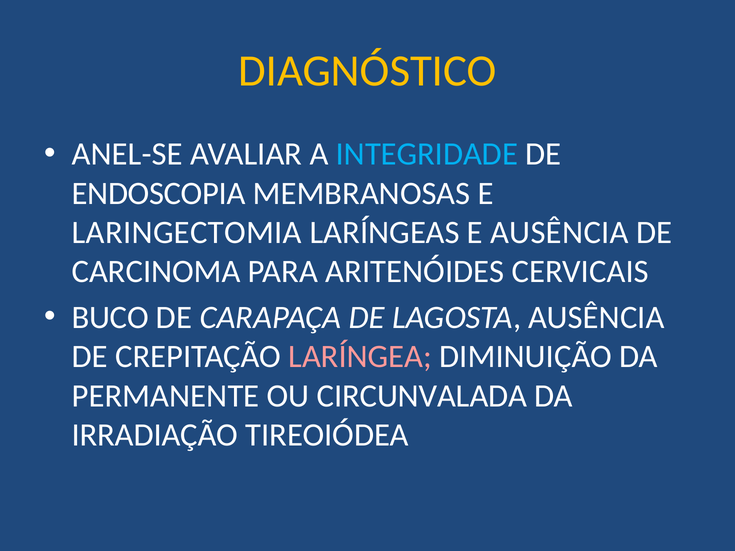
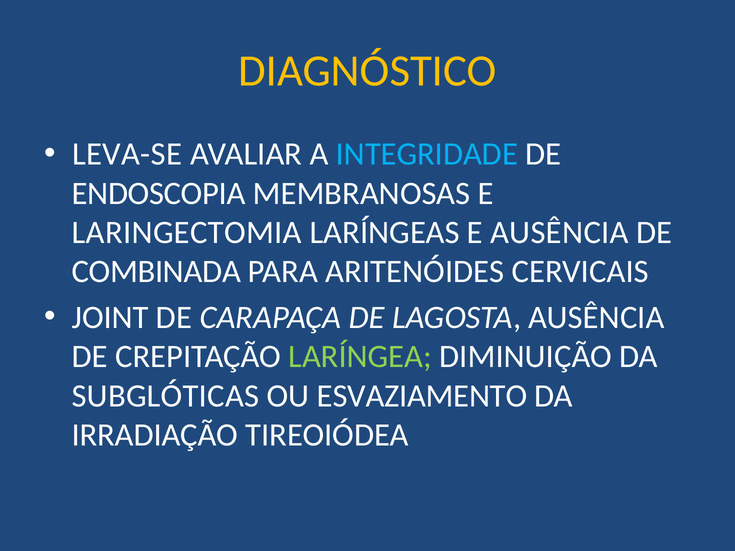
ANEL-SE: ANEL-SE -> LEVA-SE
CARCINOMA: CARCINOMA -> COMBINADA
BUCO: BUCO -> JOINT
LARÍNGEA colour: pink -> light green
PERMANENTE: PERMANENTE -> SUBGLÓTICAS
CIRCUNVALADA: CIRCUNVALADA -> ESVAZIAMENTO
